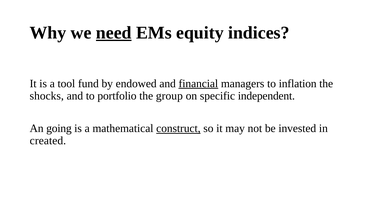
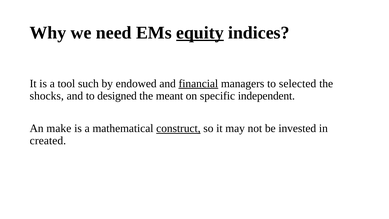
need underline: present -> none
equity underline: none -> present
fund: fund -> such
inflation: inflation -> selected
portfolio: portfolio -> designed
group: group -> meant
going: going -> make
